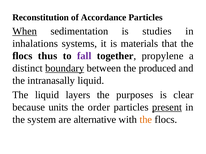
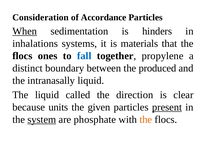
Reconstitution: Reconstitution -> Consideration
studies: studies -> hinders
thus: thus -> ones
fall colour: purple -> blue
boundary underline: present -> none
layers: layers -> called
purposes: purposes -> direction
order: order -> given
system underline: none -> present
alternative: alternative -> phosphate
